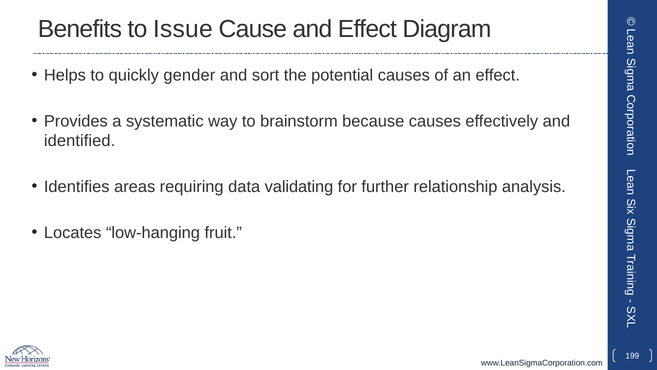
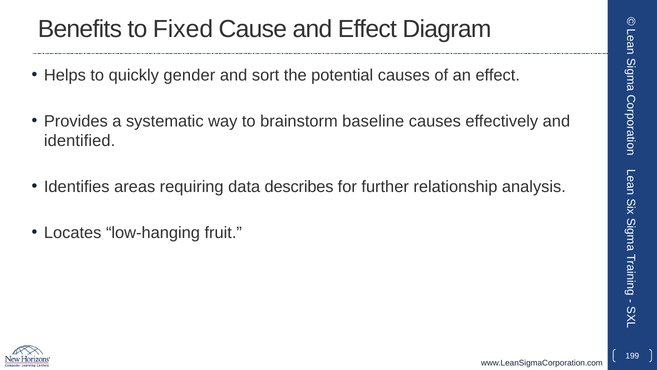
Issue: Issue -> Fixed
because: because -> baseline
validating: validating -> describes
